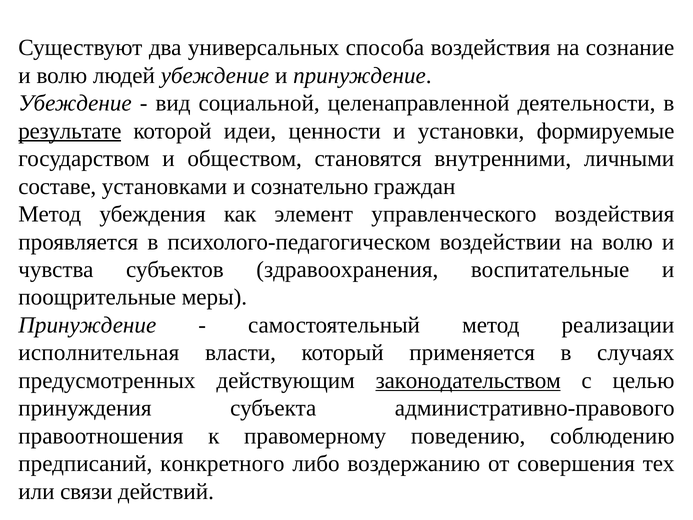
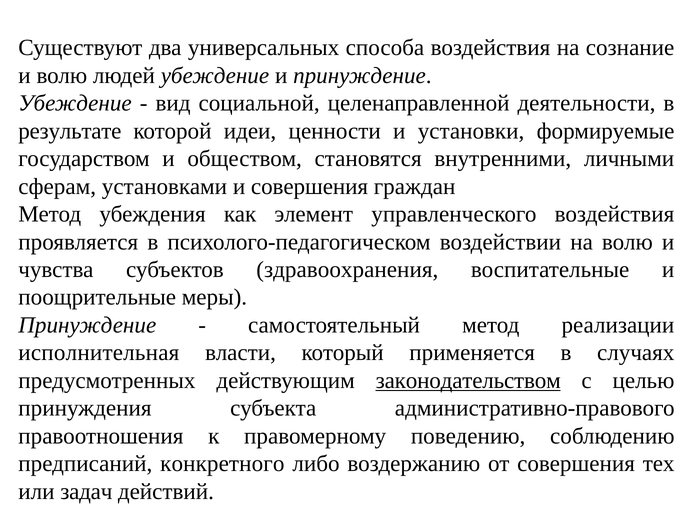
результате underline: present -> none
составе: составе -> сферам
и сознательно: сознательно -> совершения
связи: связи -> задач
